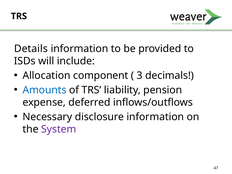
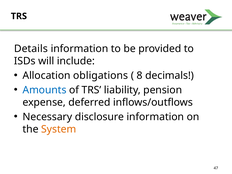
component: component -> obligations
3: 3 -> 8
System colour: purple -> orange
